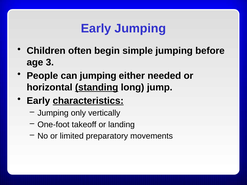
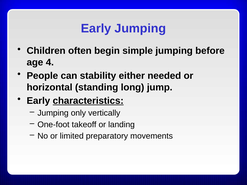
3: 3 -> 4
can jumping: jumping -> stability
standing underline: present -> none
